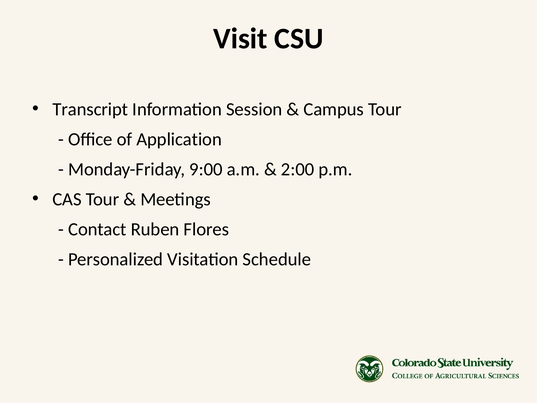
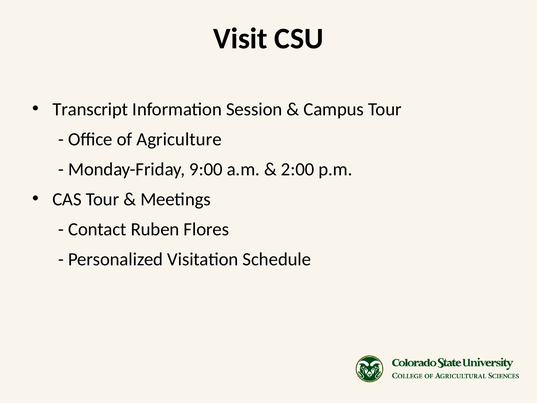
Application: Application -> Agriculture
